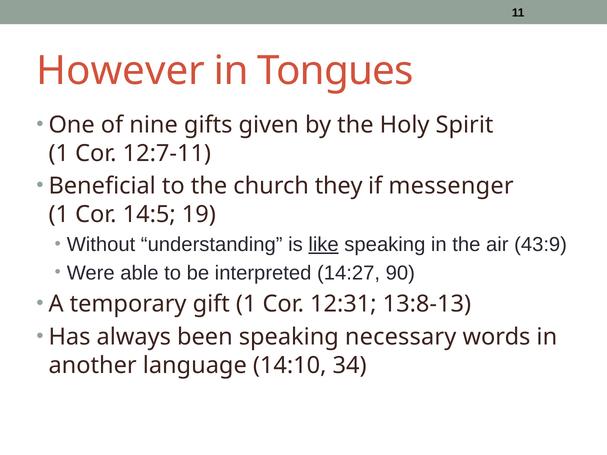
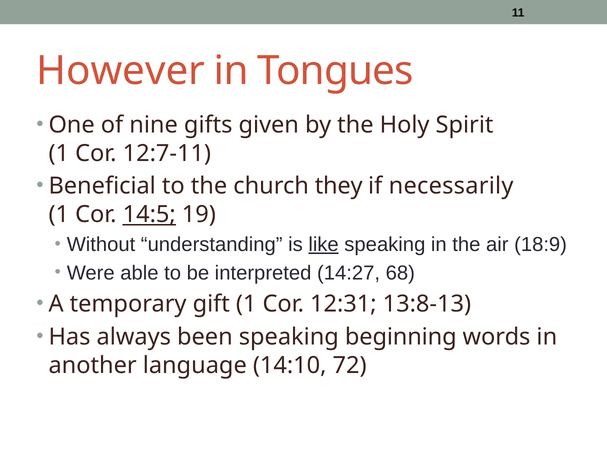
messenger: messenger -> necessarily
14:5 underline: none -> present
43:9: 43:9 -> 18:9
90: 90 -> 68
necessary: necessary -> beginning
34: 34 -> 72
